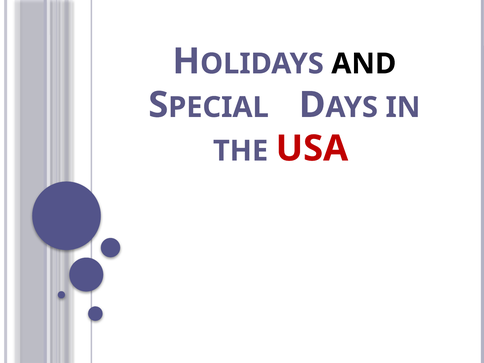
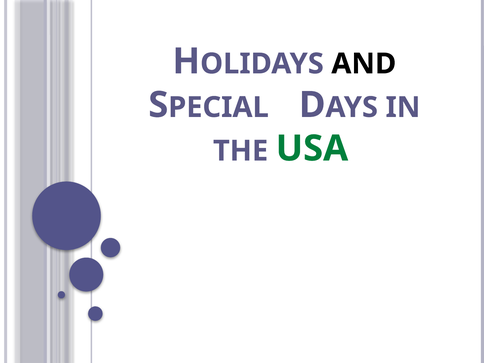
USA colour: red -> green
